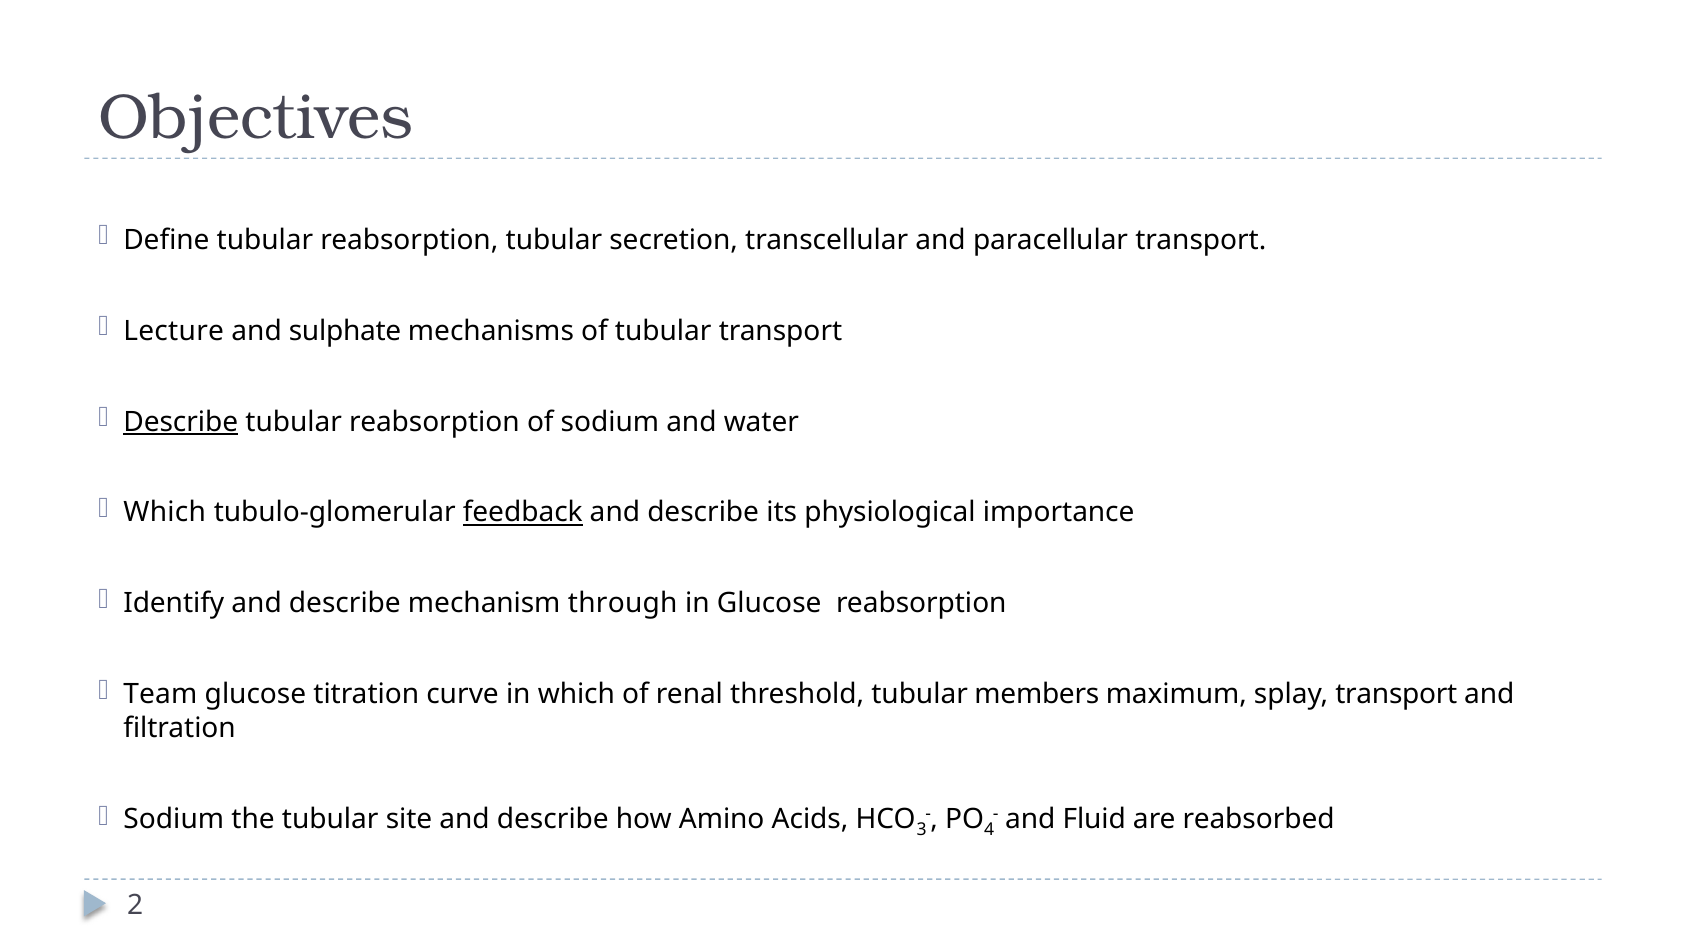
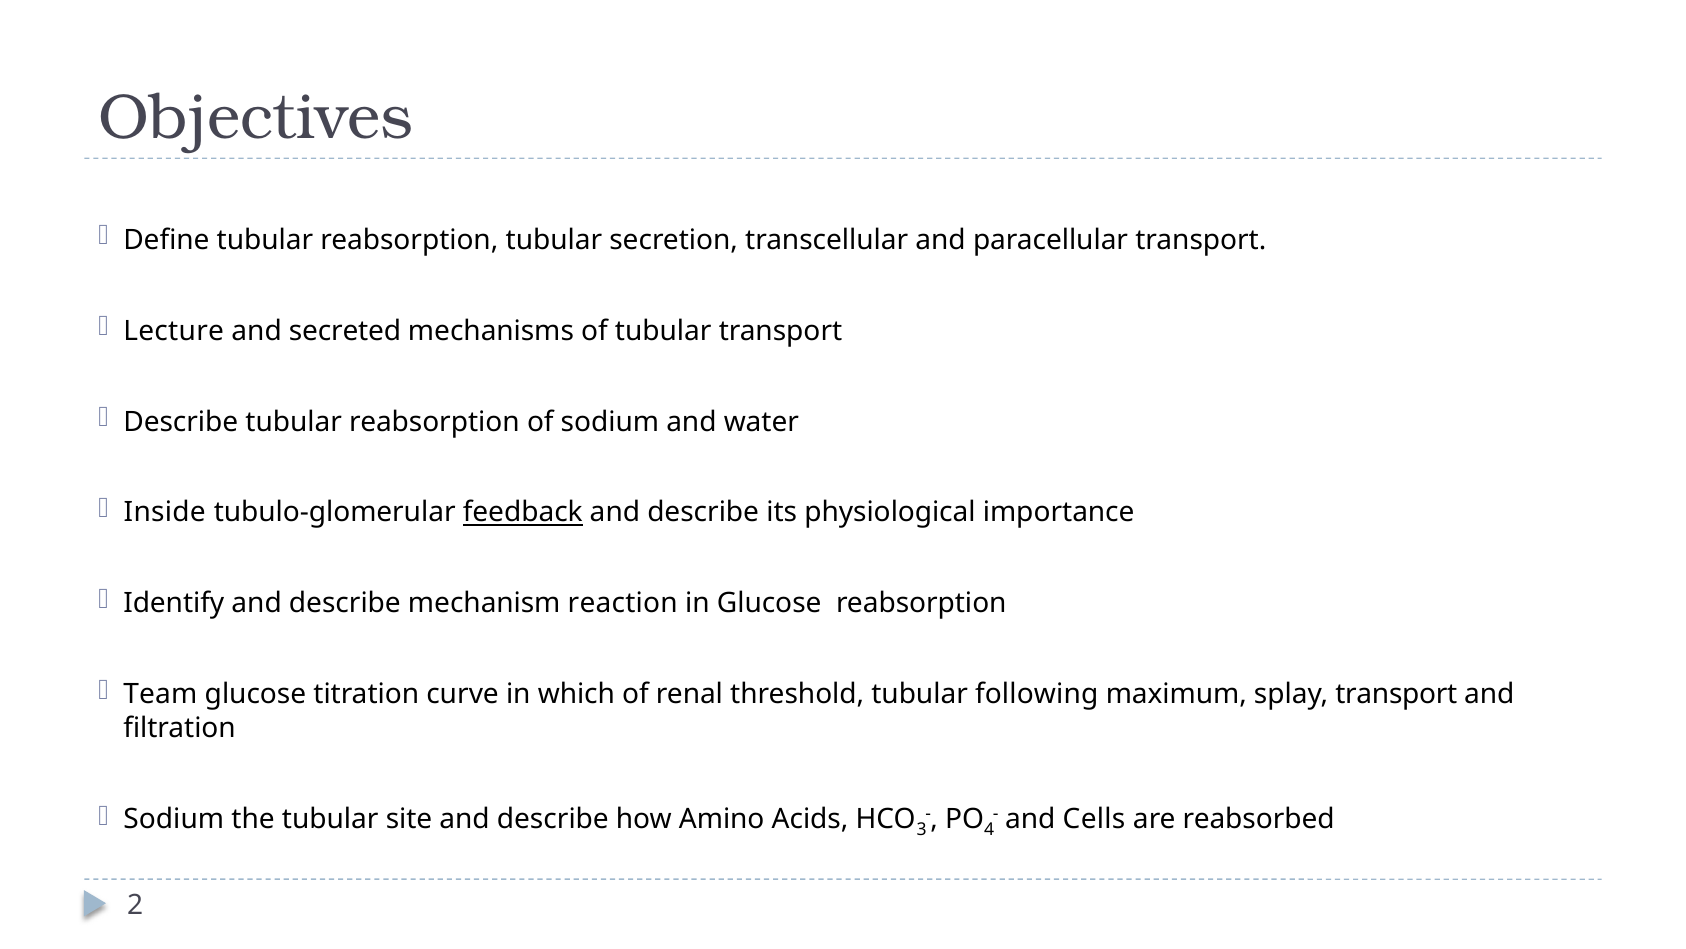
sulphate: sulphate -> secreted
Describe at (181, 422) underline: present -> none
Which at (165, 512): Which -> Inside
through: through -> reaction
members: members -> following
Fluid: Fluid -> Cells
